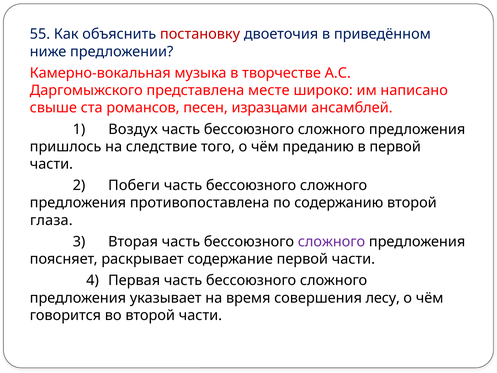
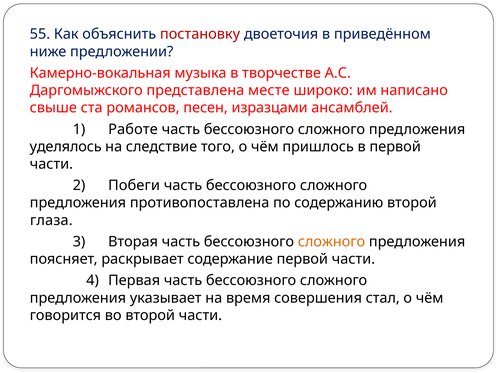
Воздух: Воздух -> Работе
пришлось: пришлось -> уделялось
преданию: преданию -> пришлось
сложного at (332, 242) colour: purple -> orange
лесу: лесу -> стал
